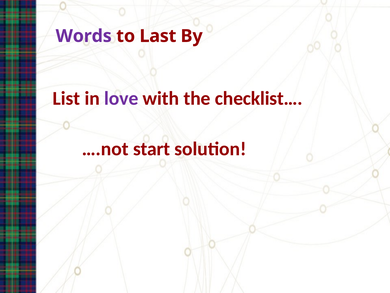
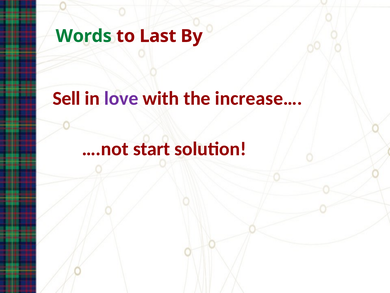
Words colour: purple -> green
List: List -> Sell
checklist…: checklist… -> increase…
